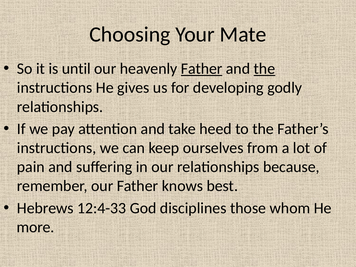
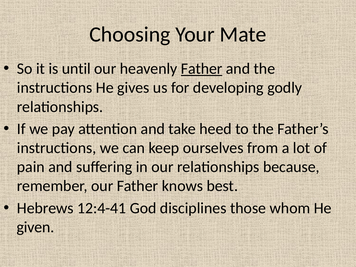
the at (264, 69) underline: present -> none
12:4-33: 12:4-33 -> 12:4-41
more: more -> given
